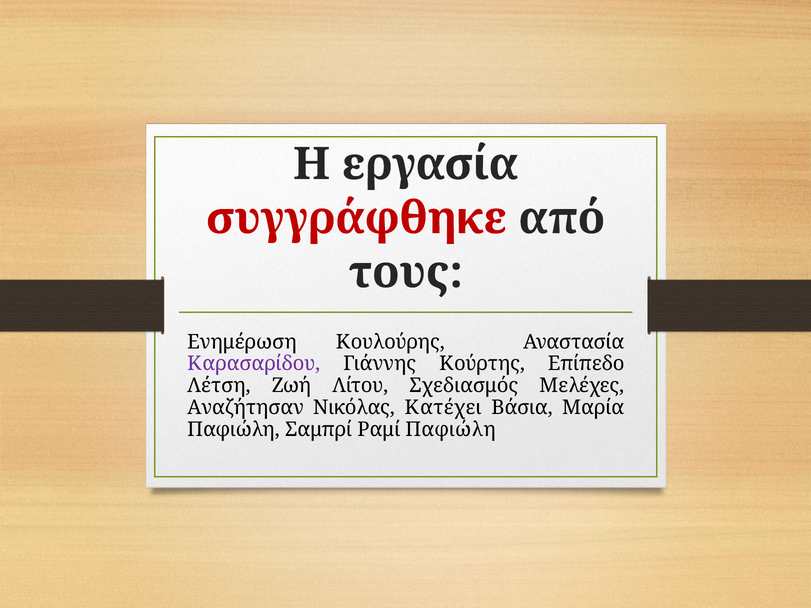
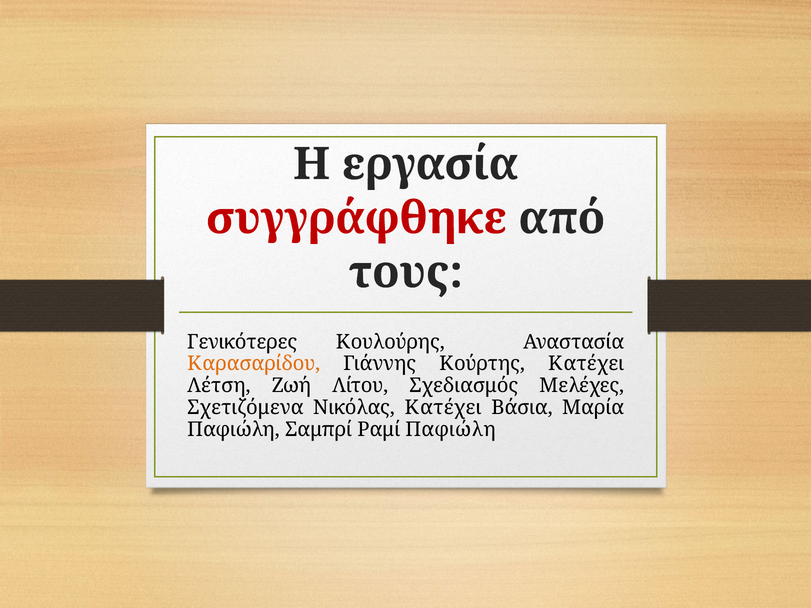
Ενημέρωση: Ενημέρωση -> Γενικότερες
Καρασαρίδου colour: purple -> orange
Κούρτης Επίπεδο: Επίπεδο -> Κατέχει
Αναζήτησαν: Αναζήτησαν -> Σχετιζόμενα
